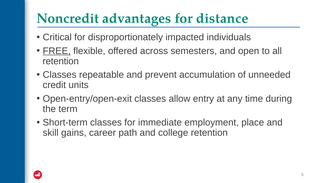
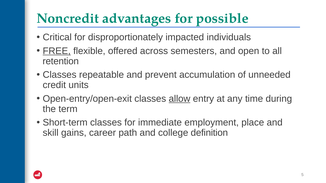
distance: distance -> possible
allow underline: none -> present
college retention: retention -> definition
